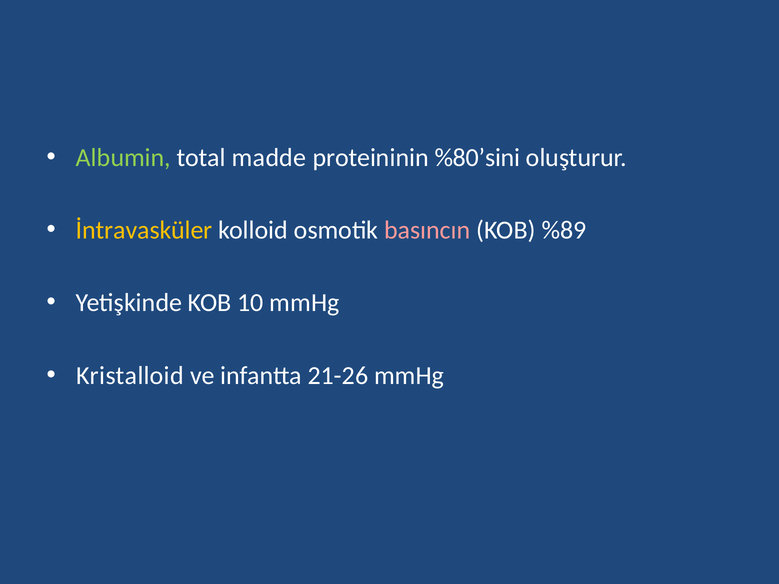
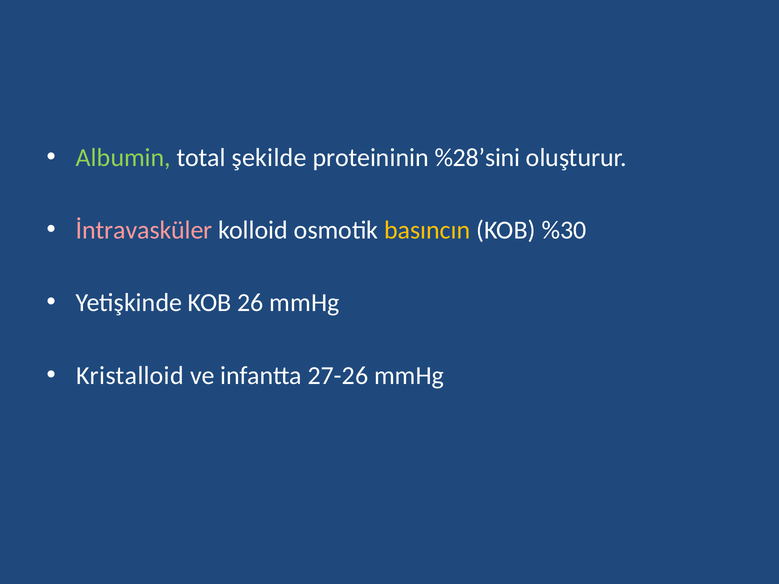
madde: madde -> şekilde
%80’sini: %80’sini -> %28’sini
İntravasküler colour: yellow -> pink
basıncın colour: pink -> yellow
%89: %89 -> %30
10: 10 -> 26
21-26: 21-26 -> 27-26
